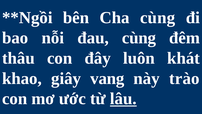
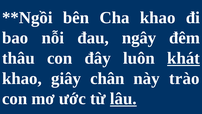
Cha cùng: cùng -> khao
đau cùng: cùng -> ngây
khát underline: none -> present
vang: vang -> chân
